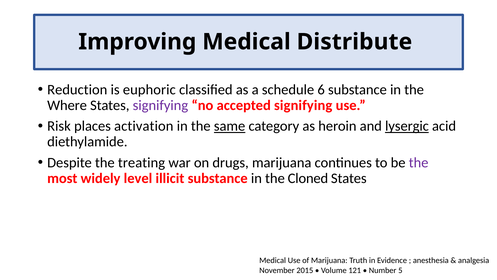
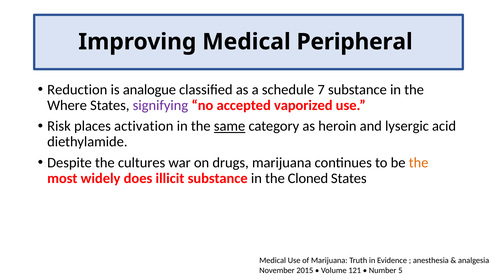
Distribute: Distribute -> Peripheral
euphoric: euphoric -> analogue
6: 6 -> 7
accepted signifying: signifying -> vaporized
lysergic underline: present -> none
treating: treating -> cultures
the at (419, 162) colour: purple -> orange
level: level -> does
